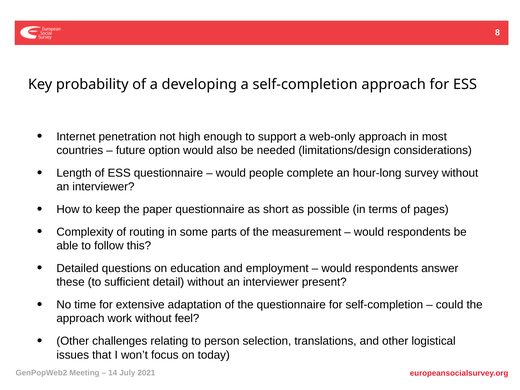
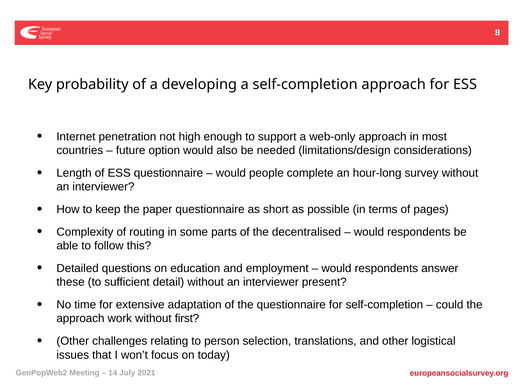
measurement: measurement -> decentralised
feel: feel -> first
